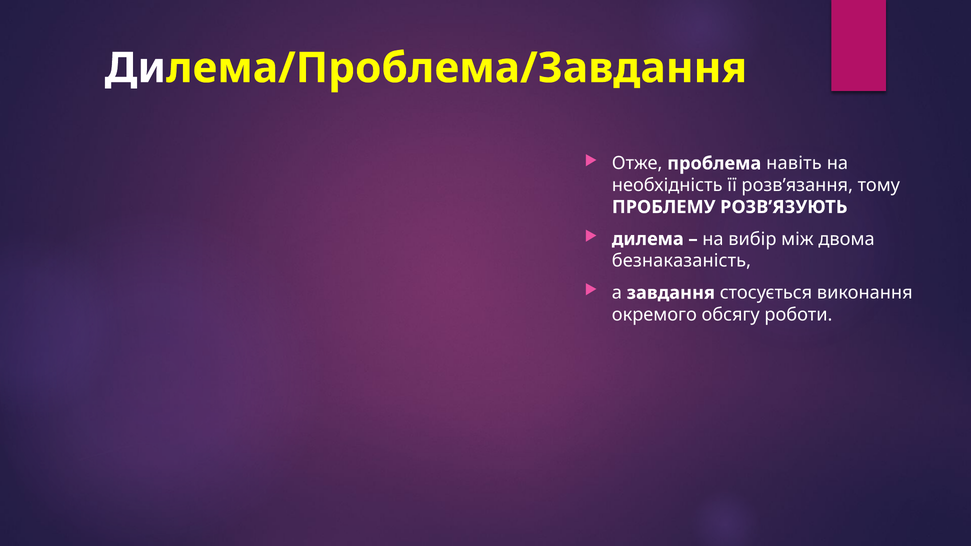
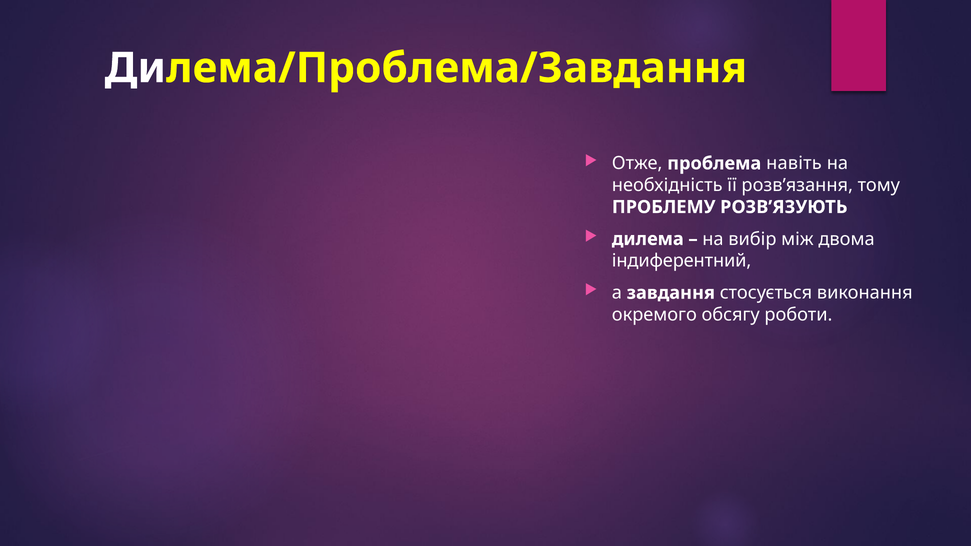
безнаказаність: безнаказаність -> індиферентний
